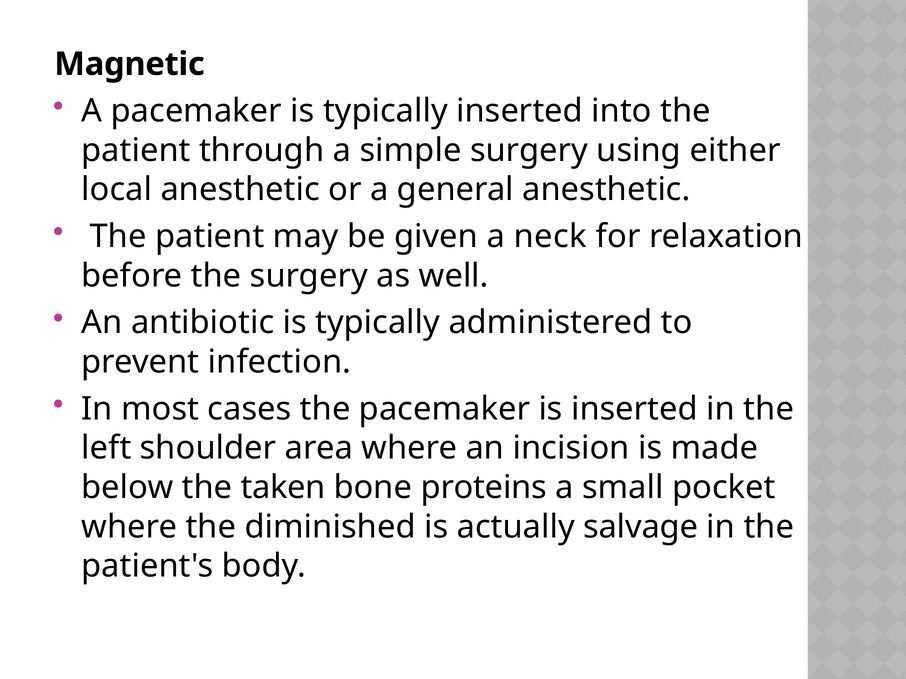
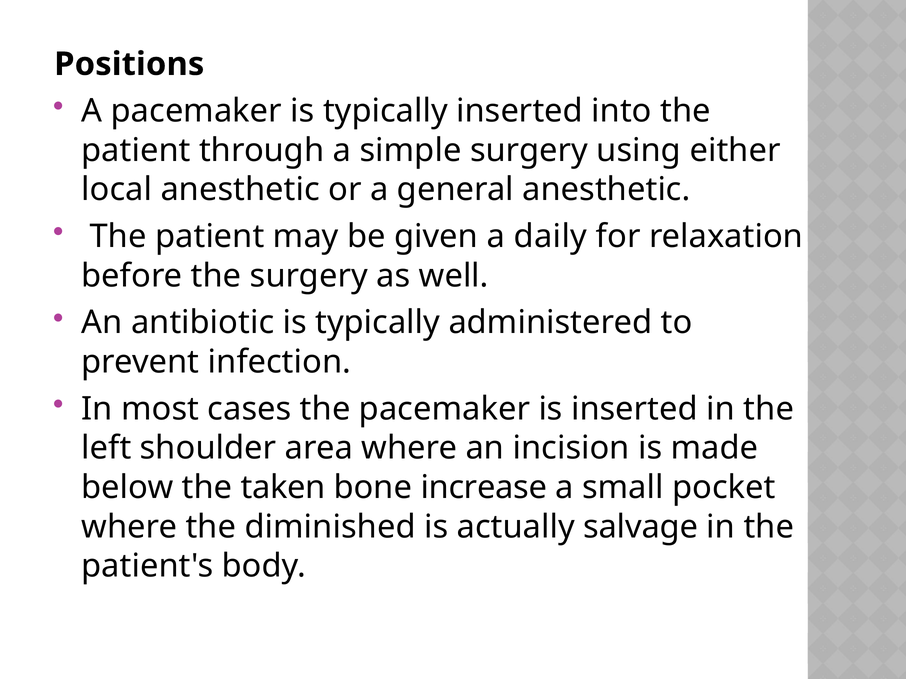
Magnetic: Magnetic -> Positions
neck: neck -> daily
proteins: proteins -> increase
